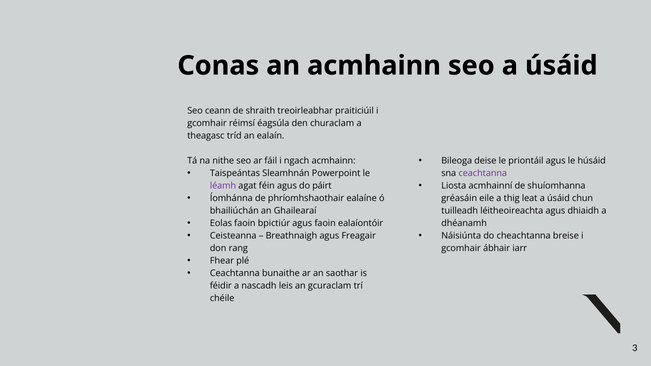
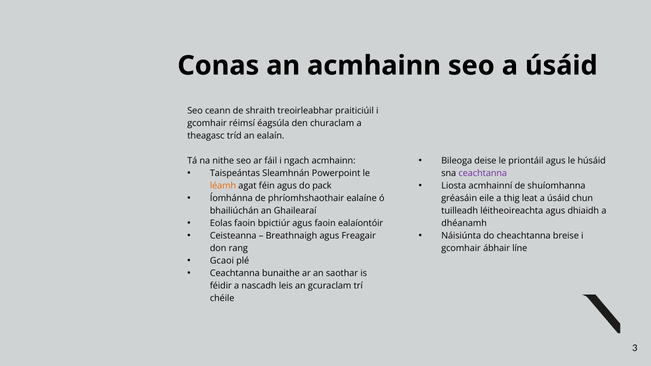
léamh colour: purple -> orange
páirt: páirt -> pack
iarr: iarr -> líne
Fhear: Fhear -> Gcaoi
